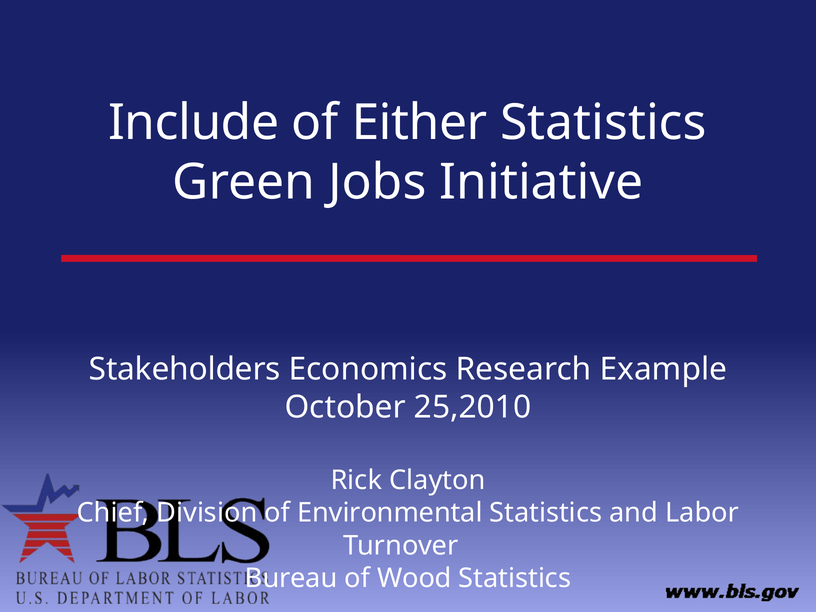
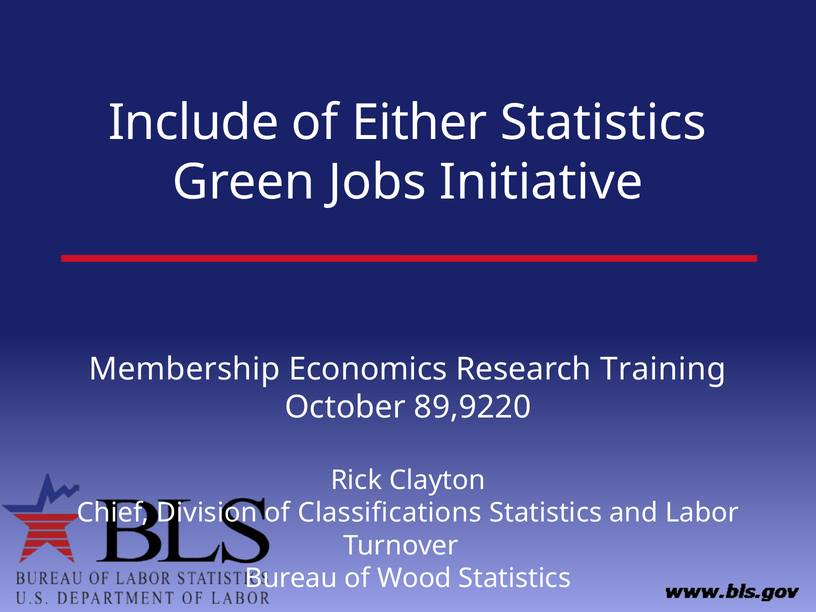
Stakeholders: Stakeholders -> Membership
Example: Example -> Training
25,2010: 25,2010 -> 89,9220
Environmental: Environmental -> Classifications
